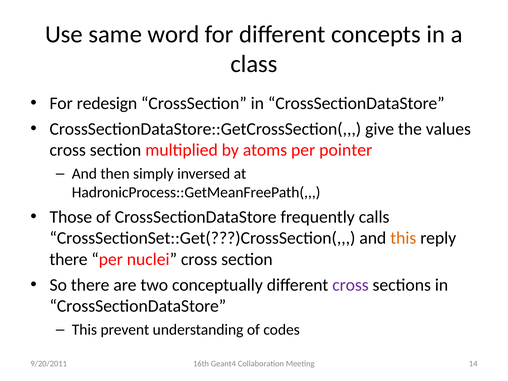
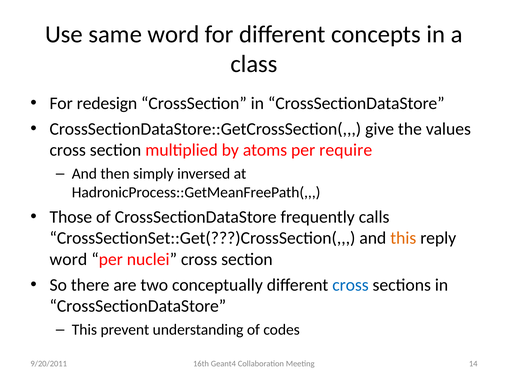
pointer: pointer -> require
there at (69, 259): there -> word
cross at (350, 285) colour: purple -> blue
